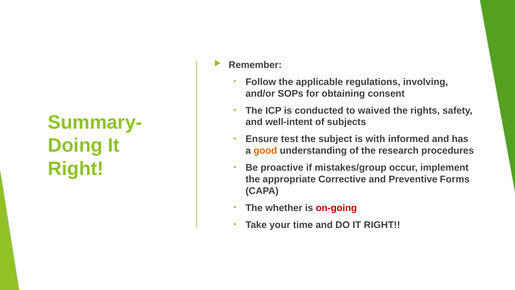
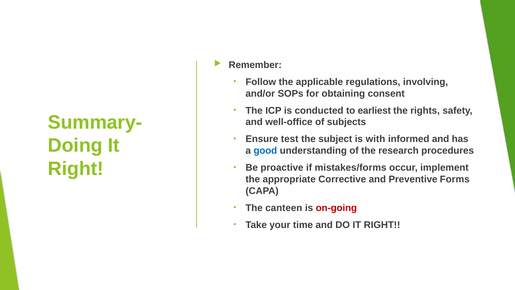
waived: waived -> earliest
well-intent: well-intent -> well-office
good colour: orange -> blue
mistakes/group: mistakes/group -> mistakes/forms
whether: whether -> canteen
